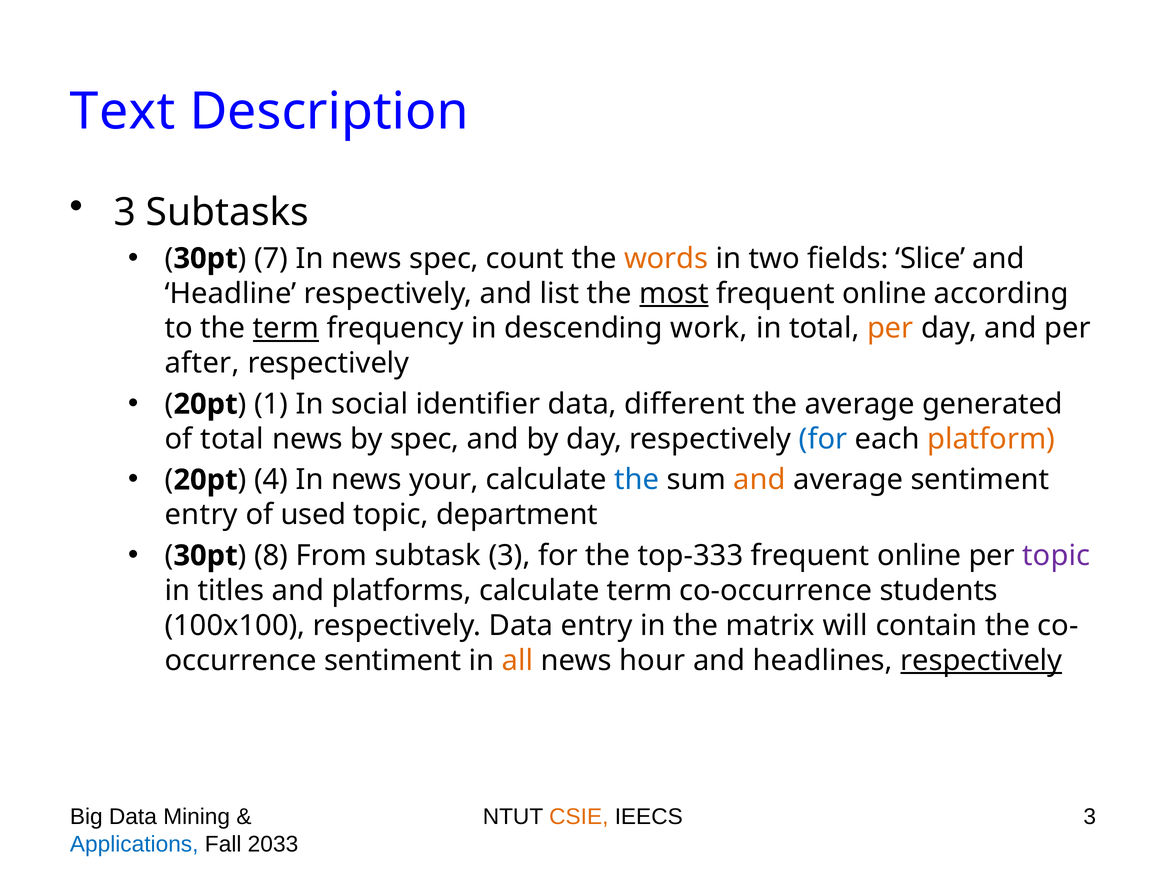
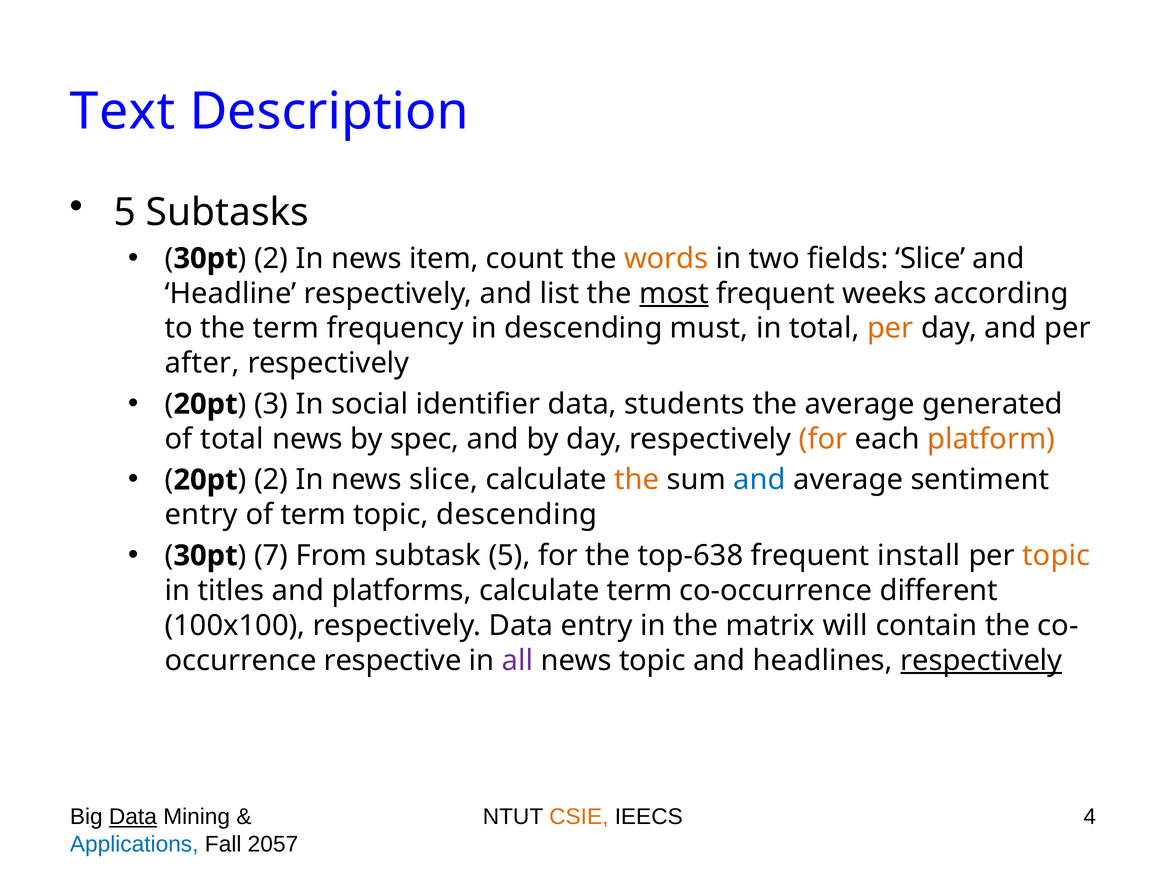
3 at (125, 213): 3 -> 5
7 at (271, 259): 7 -> 2
news spec: spec -> item
online at (884, 294): online -> weeks
term at (286, 329) underline: present -> none
work: work -> must
1: 1 -> 3
different: different -> students
for at (823, 439) colour: blue -> orange
4 at (271, 480): 4 -> 2
news your: your -> slice
the at (637, 480) colour: blue -> orange
and at (759, 480) colour: orange -> blue
of used: used -> term
topic department: department -> descending
8: 8 -> 7
subtask 3: 3 -> 5
top-333: top-333 -> top-638
online at (919, 556): online -> install
topic at (1056, 556) colour: purple -> orange
students: students -> different
sentiment at (393, 661): sentiment -> respective
all colour: orange -> purple
news hour: hour -> topic
Data at (133, 817) underline: none -> present
IEECS 3: 3 -> 4
2033: 2033 -> 2057
